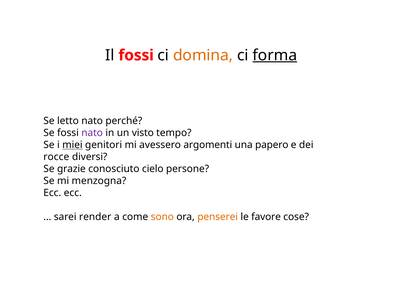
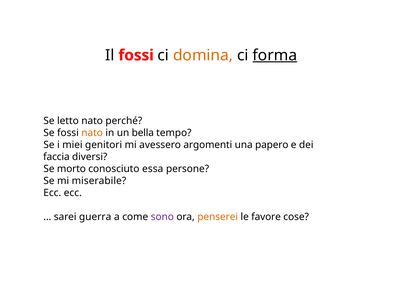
nato at (92, 133) colour: purple -> orange
visto: visto -> bella
miei underline: present -> none
rocce: rocce -> faccia
grazie: grazie -> morto
cielo: cielo -> essa
menzogna: menzogna -> miserabile
render: render -> guerra
sono colour: orange -> purple
